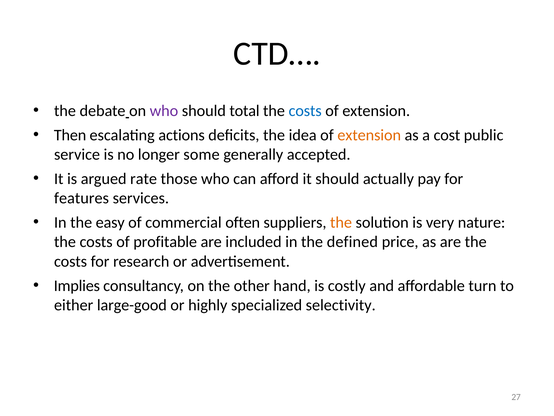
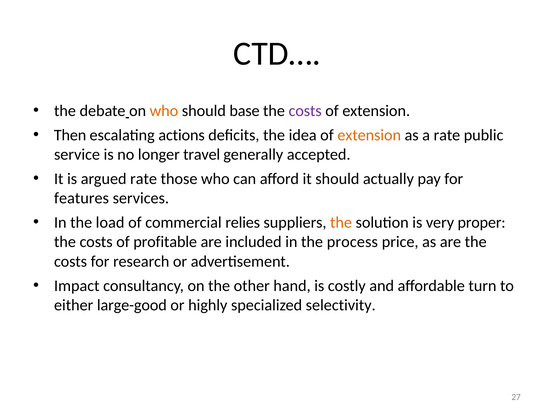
who at (164, 111) colour: purple -> orange
total: total -> base
costs at (305, 111) colour: blue -> purple
a cost: cost -> rate
some: some -> travel
easy: easy -> load
often: often -> relies
nature: nature -> proper
defined: defined -> process
Implies: Implies -> Impact
